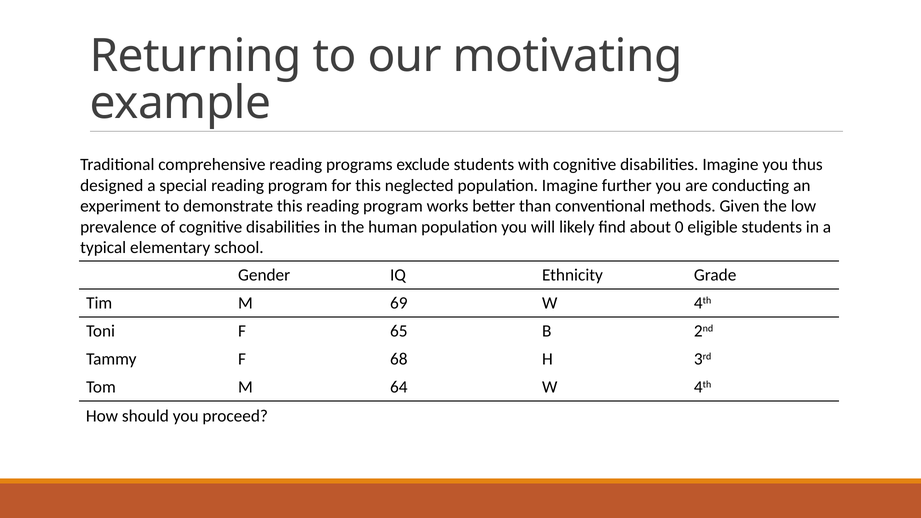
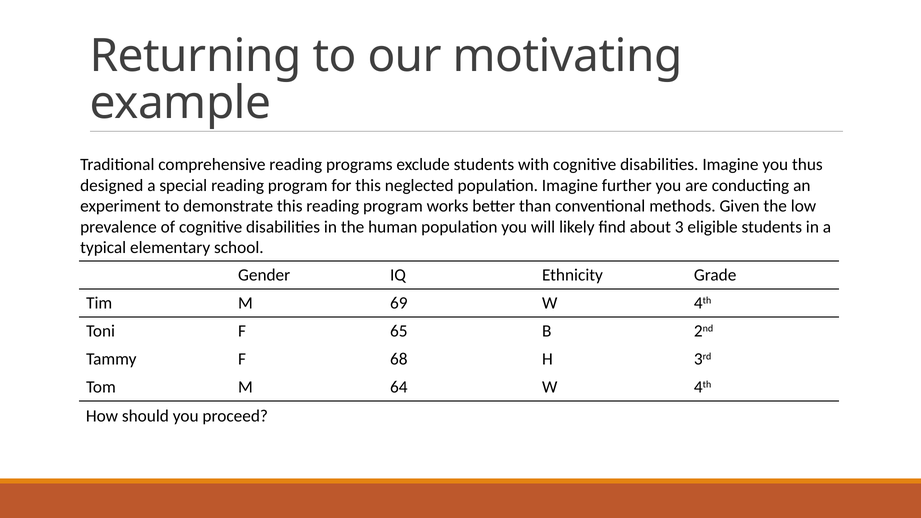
0: 0 -> 3
